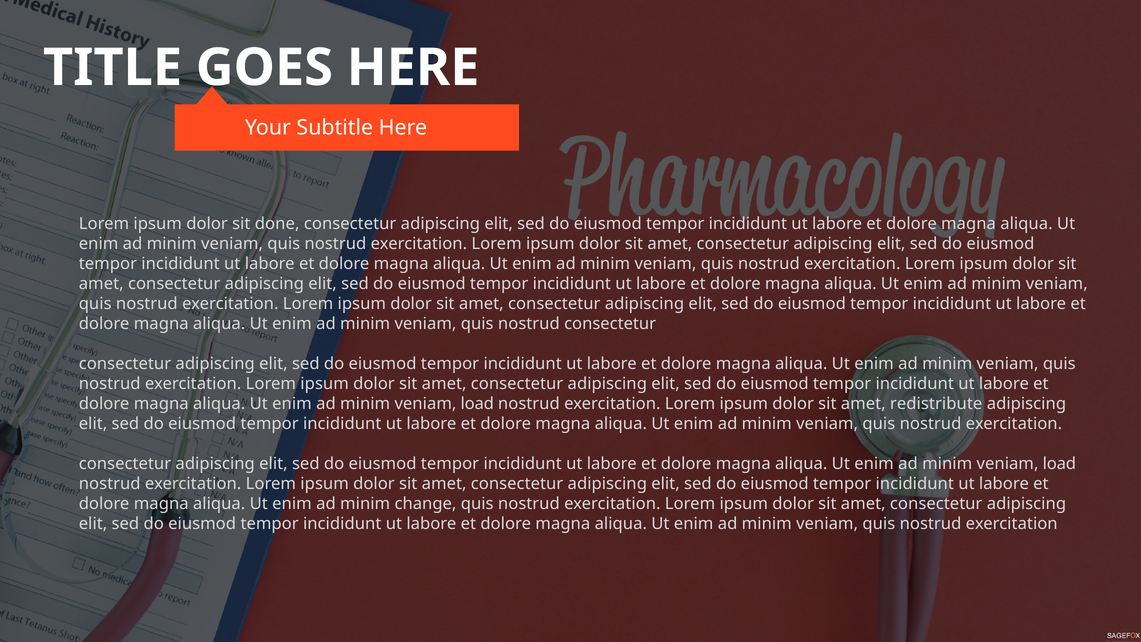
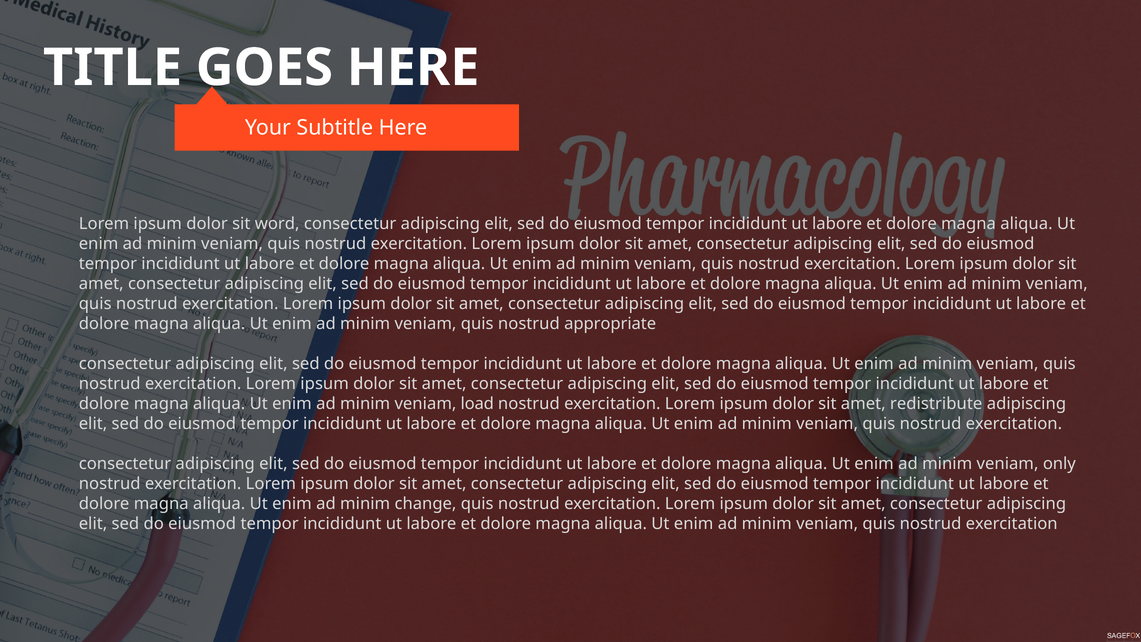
done: done -> word
nostrud consectetur: consectetur -> appropriate
load at (1059, 464): load -> only
